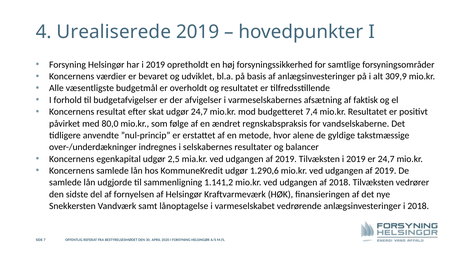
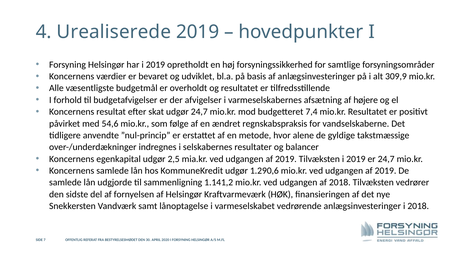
faktisk: faktisk -> højere
80,0: 80,0 -> 54,6
